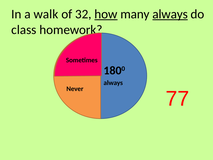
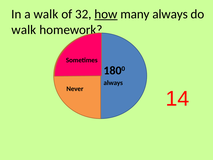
always at (170, 14) underline: present -> none
class at (24, 30): class -> walk
77: 77 -> 14
